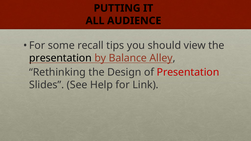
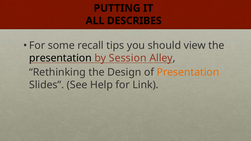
AUDIENCE: AUDIENCE -> DESCRIBES
Balance: Balance -> Session
Presentation at (188, 72) colour: red -> orange
